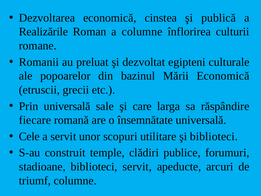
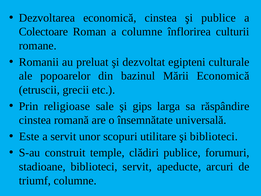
şi publică: publică -> publice
Realizările: Realizările -> Colectoare
Prin universală: universală -> religioase
care: care -> gips
fiecare at (35, 120): fiecare -> cinstea
Cele: Cele -> Este
